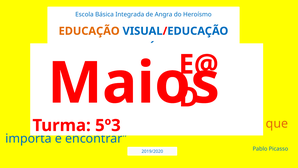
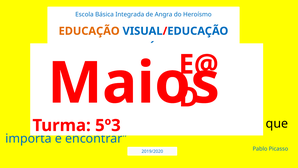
que colour: orange -> black
